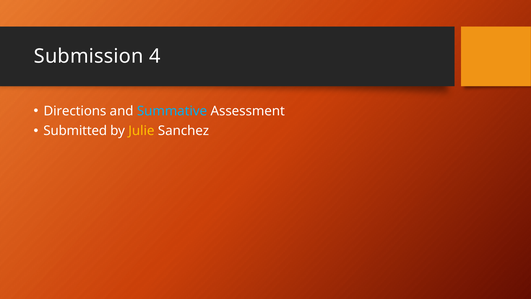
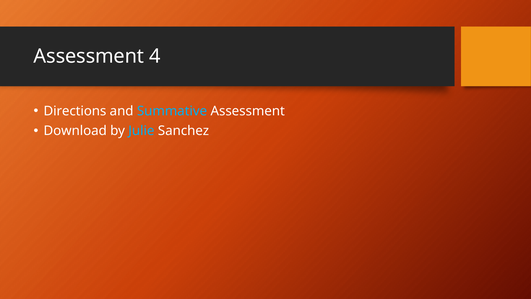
Submission at (89, 56): Submission -> Assessment
Submitted: Submitted -> Download
Julie colour: yellow -> light blue
